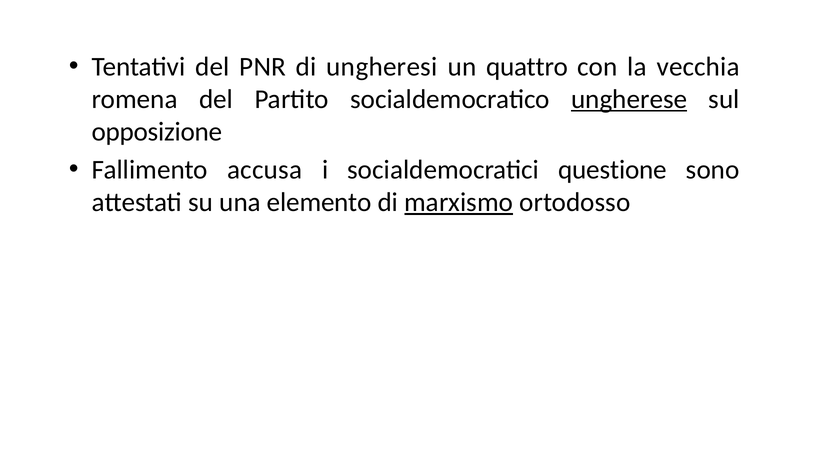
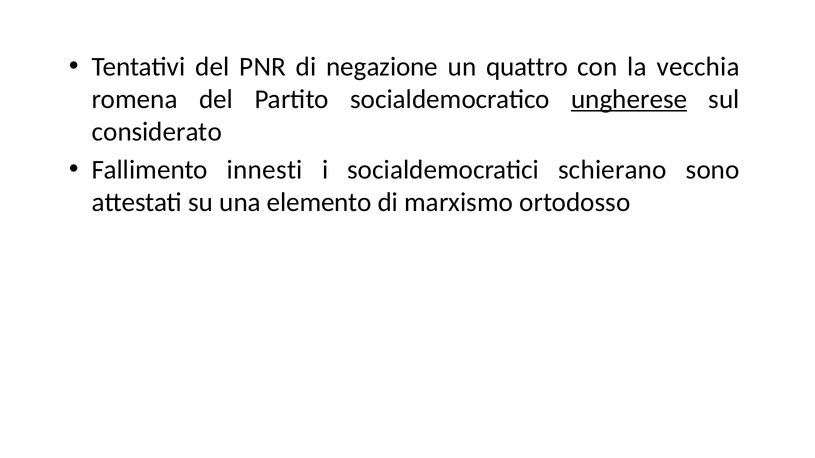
ungheresi: ungheresi -> negazione
opposizione: opposizione -> considerato
accusa: accusa -> innesti
questione: questione -> schierano
marxismo underline: present -> none
